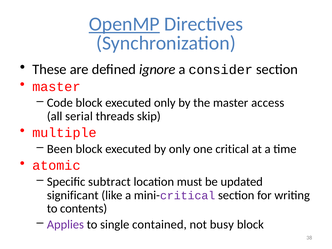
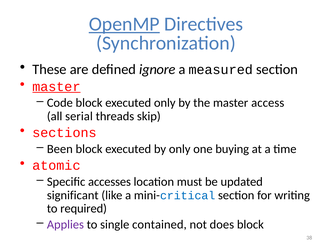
consider: consider -> measured
master at (56, 87) underline: none -> present
multiple: multiple -> sections
one critical: critical -> buying
subtract: subtract -> accesses
critical at (188, 195) colour: purple -> blue
contents: contents -> required
busy: busy -> does
